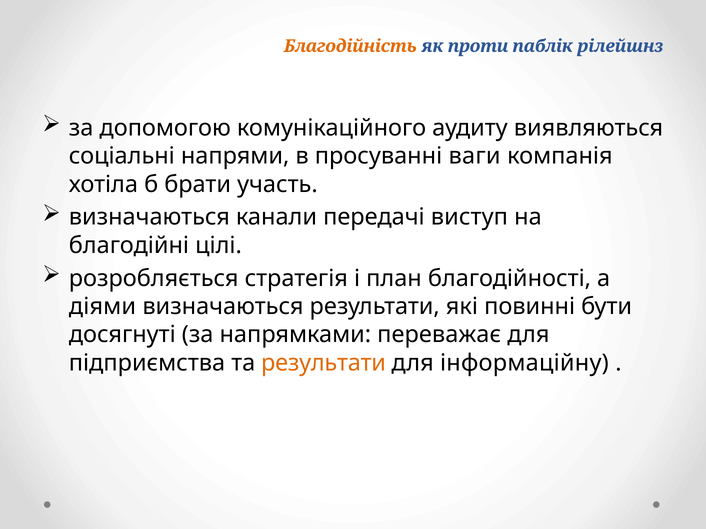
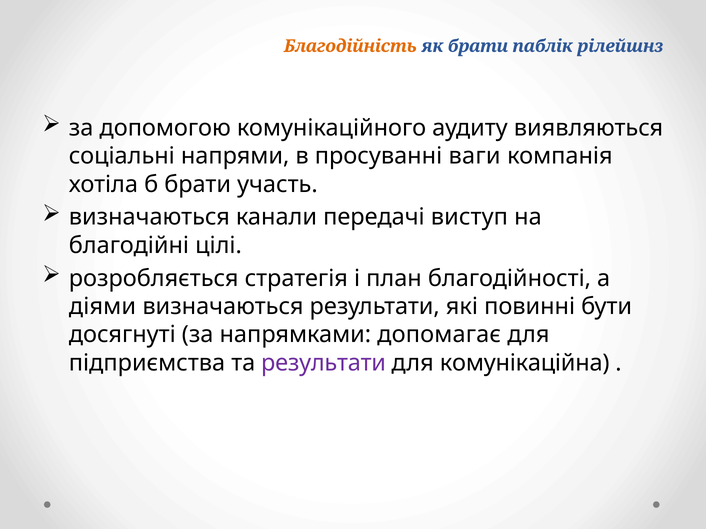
як проти: проти -> брати
переважає: переважає -> допомагає
результати at (324, 363) colour: orange -> purple
інформаційну: інформаційну -> комунікаційна
